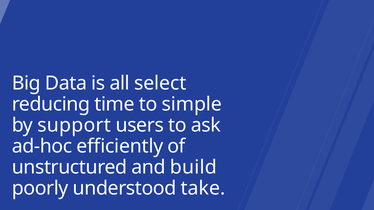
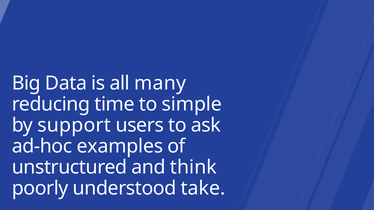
select: select -> many
efficiently: efficiently -> examples
build: build -> think
